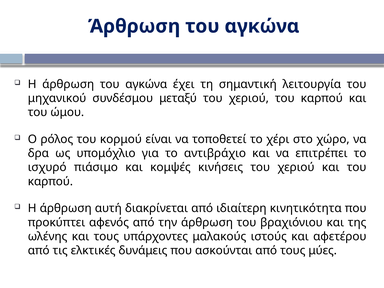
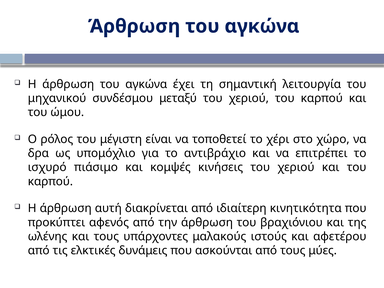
κορμού: κορμού -> μέγιστη
